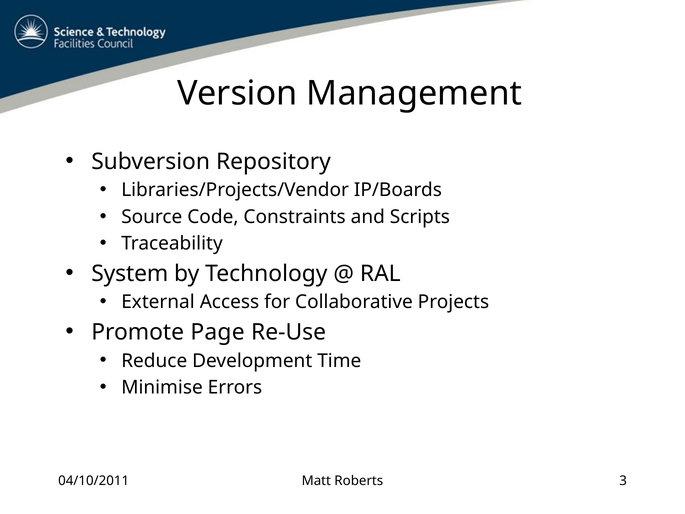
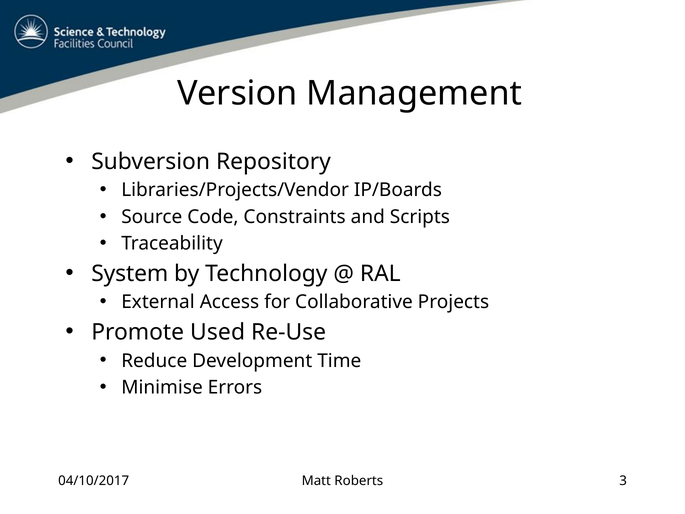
Page: Page -> Used
04/10/2011: 04/10/2011 -> 04/10/2017
